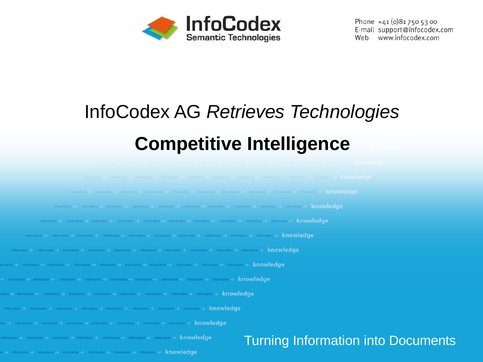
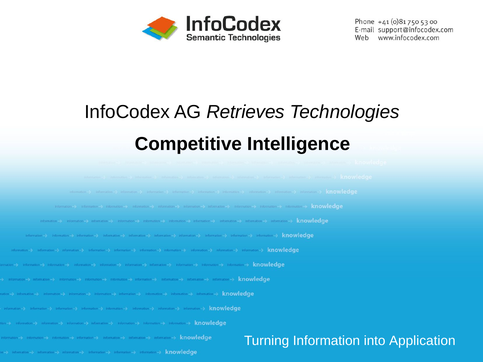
Documents: Documents -> Application
